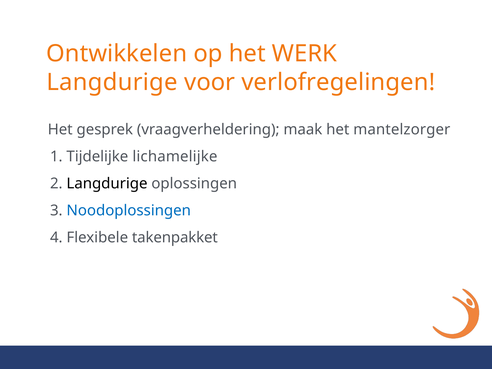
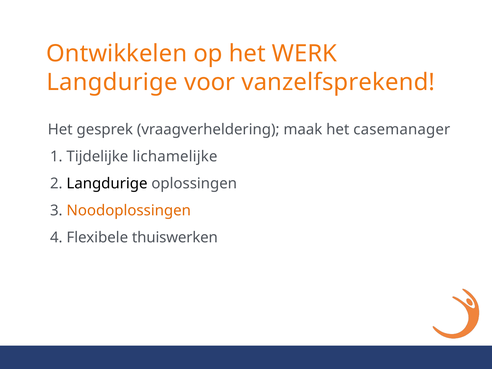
verlofregelingen: verlofregelingen -> vanzelfsprekend
mantelzorger: mantelzorger -> casemanager
Noodoplossingen colour: blue -> orange
takenpakket: takenpakket -> thuiswerken
